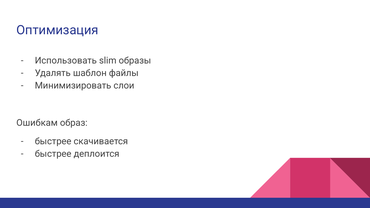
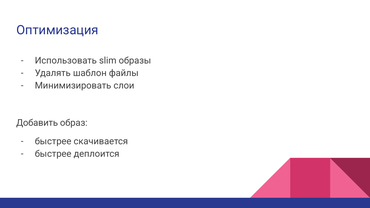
Ошибкам: Ошибкам -> Добавить
